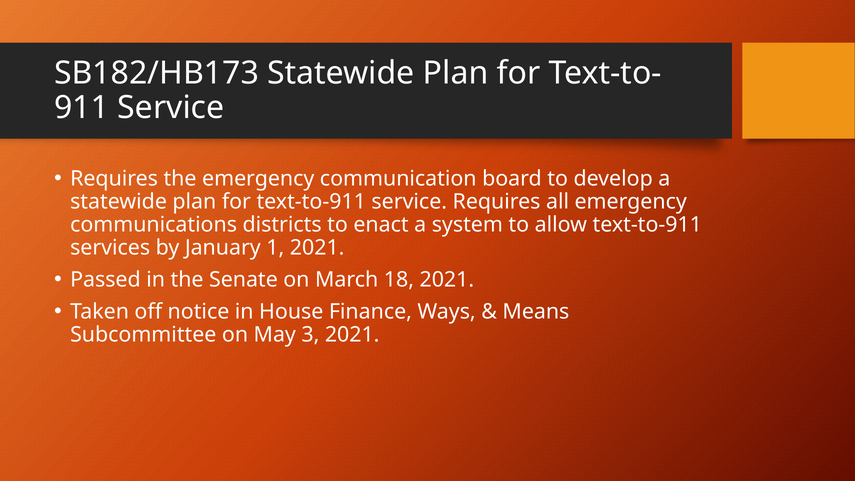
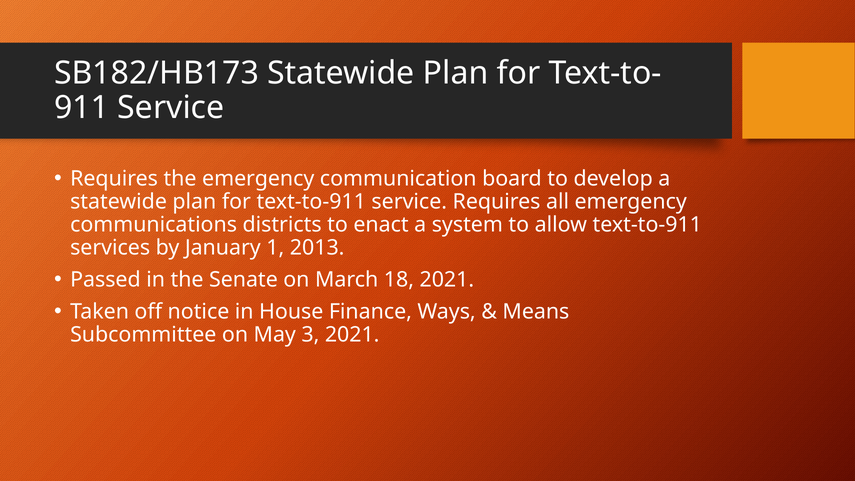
1 2021: 2021 -> 2013
